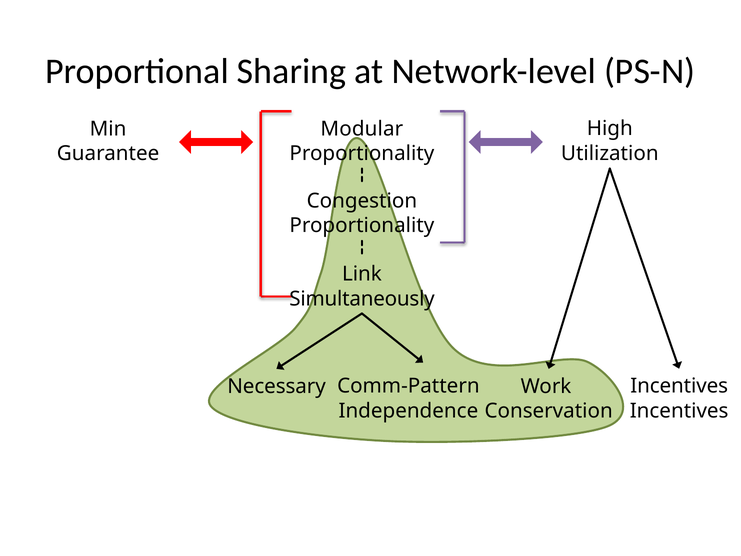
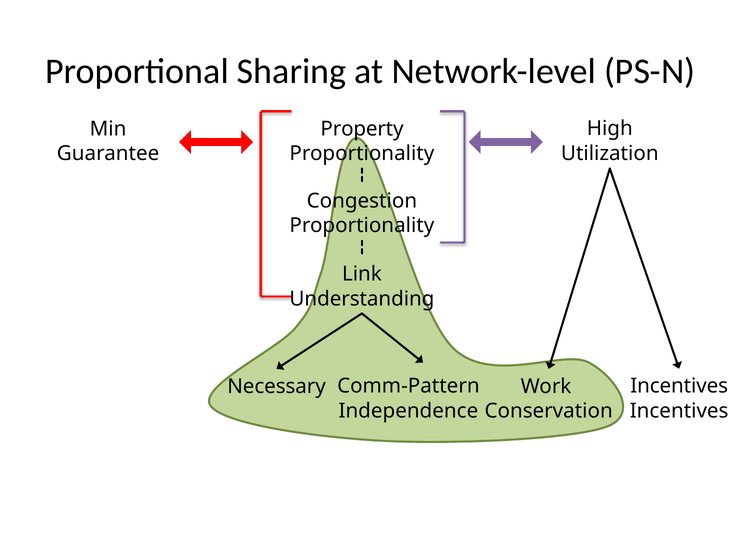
Modular: Modular -> Property
Simultaneously: Simultaneously -> Understanding
